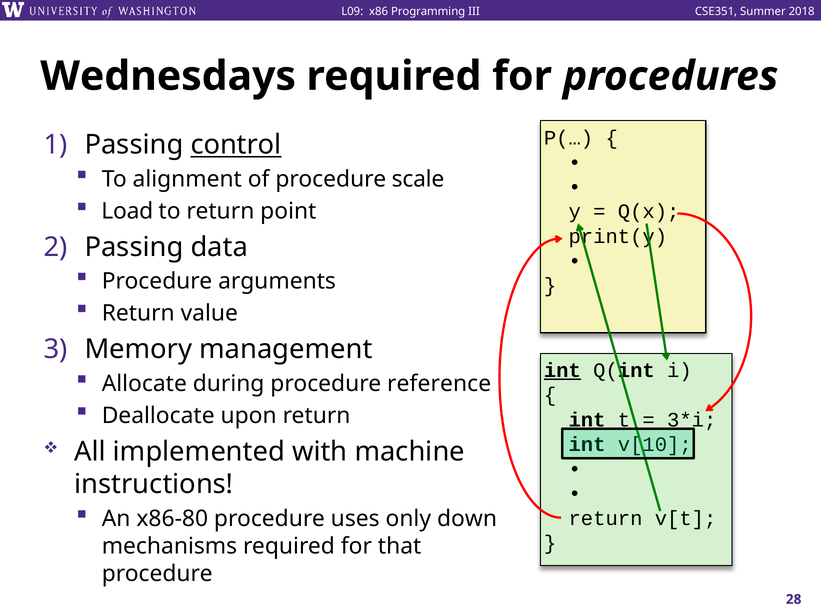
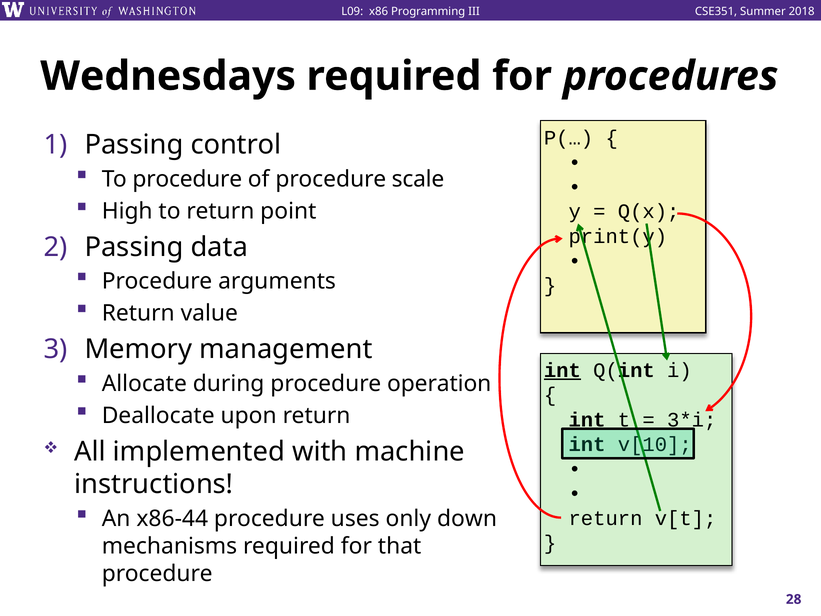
control underline: present -> none
To alignment: alignment -> procedure
Load: Load -> High
reference: reference -> operation
x86-80: x86-80 -> x86-44
